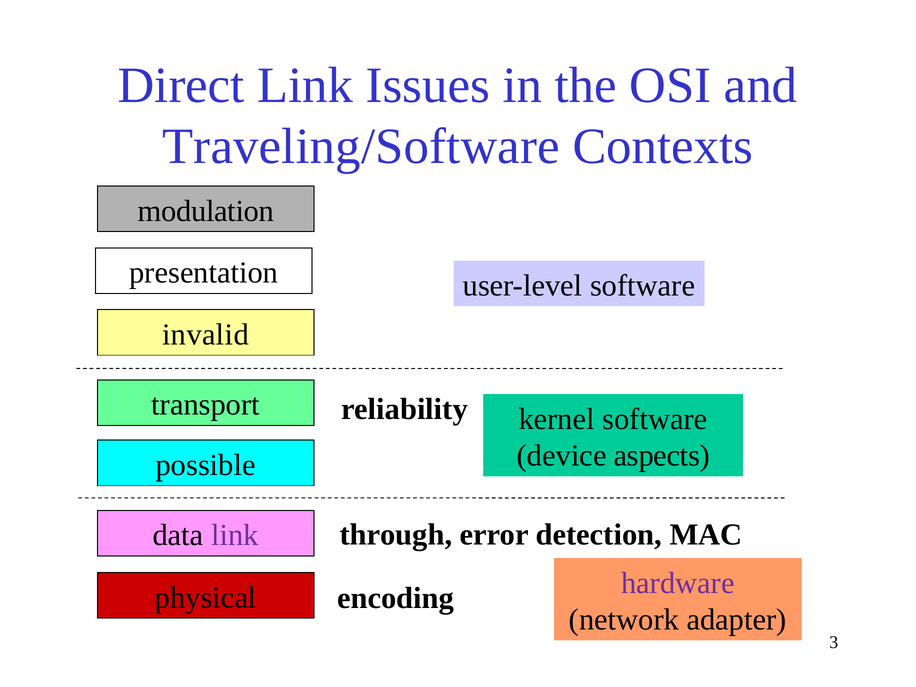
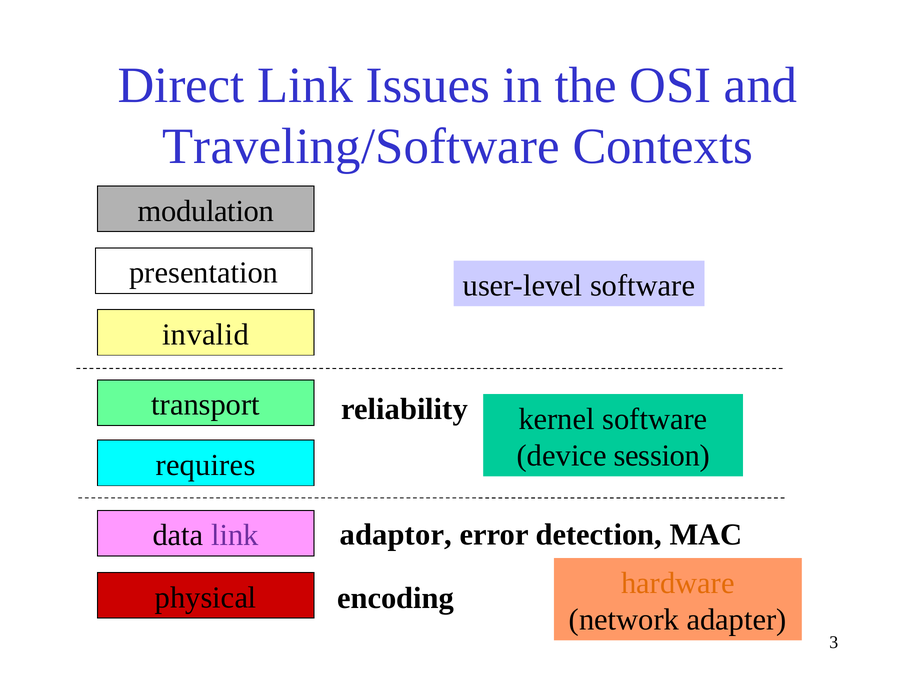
aspects: aspects -> session
possible: possible -> requires
through: through -> adaptor
hardware colour: purple -> orange
